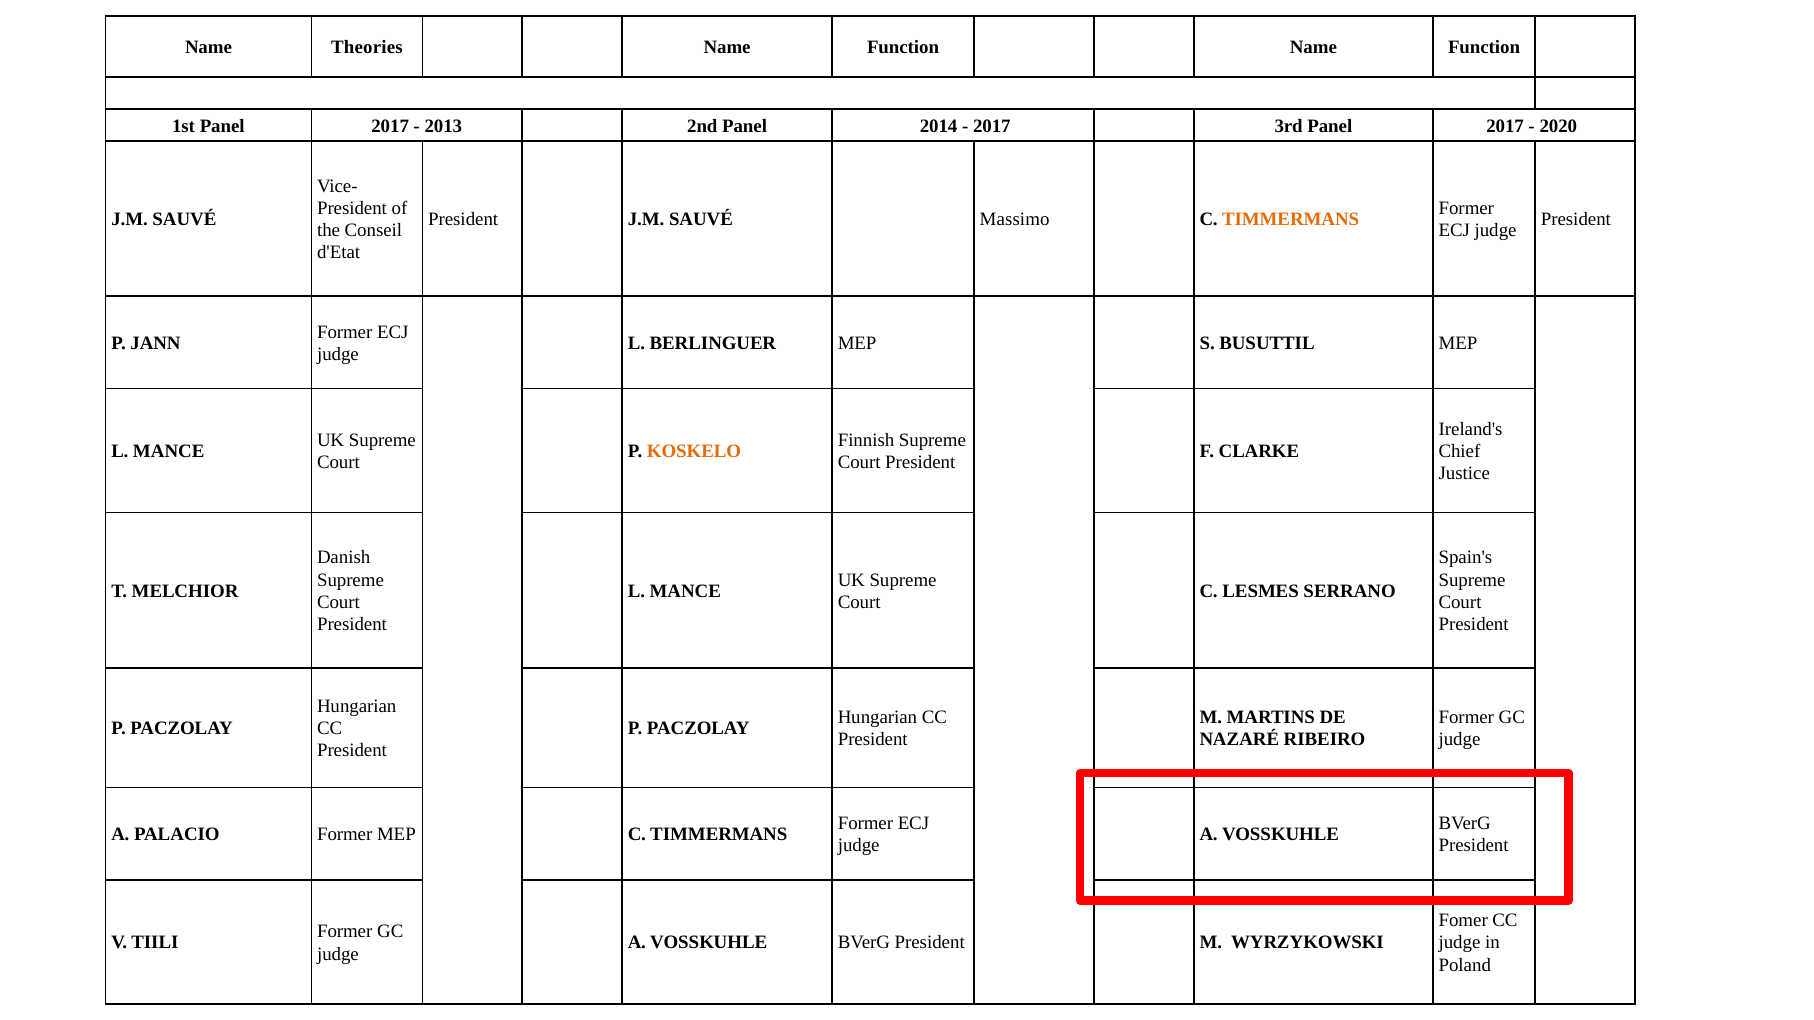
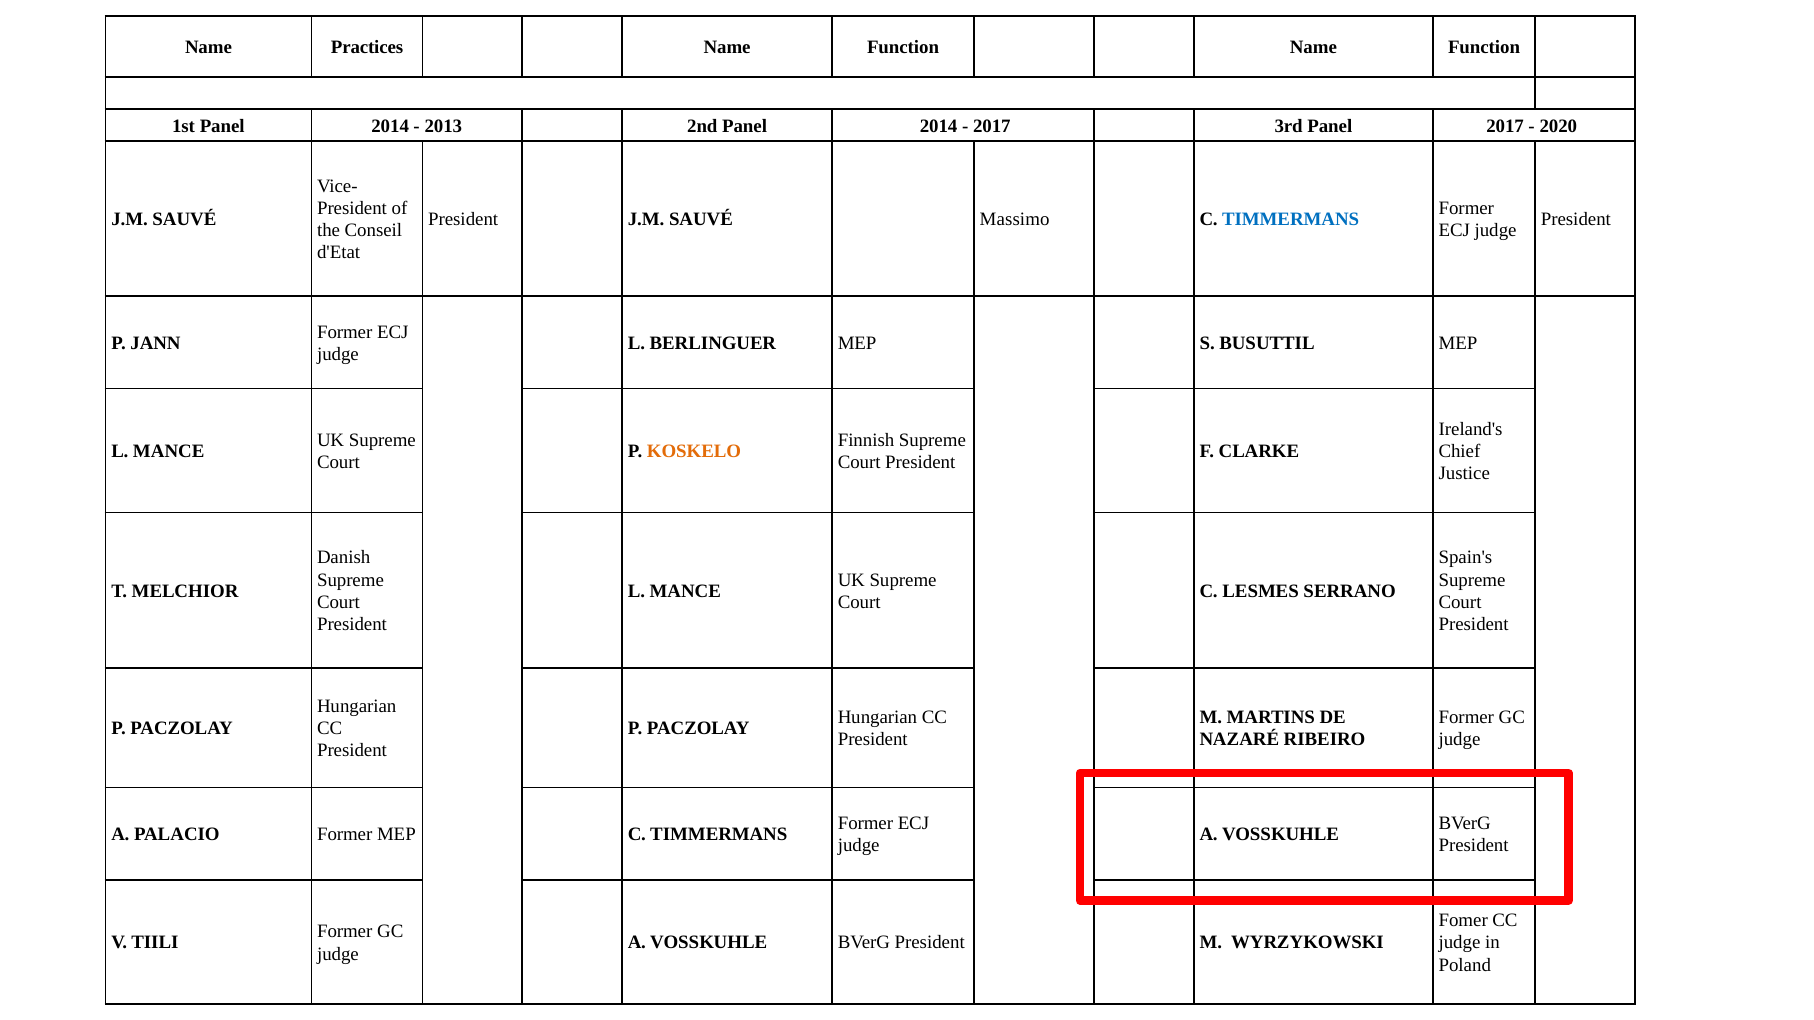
Theories: Theories -> Practices
1st Panel 2017: 2017 -> 2014
TIMMERMANS at (1291, 219) colour: orange -> blue
